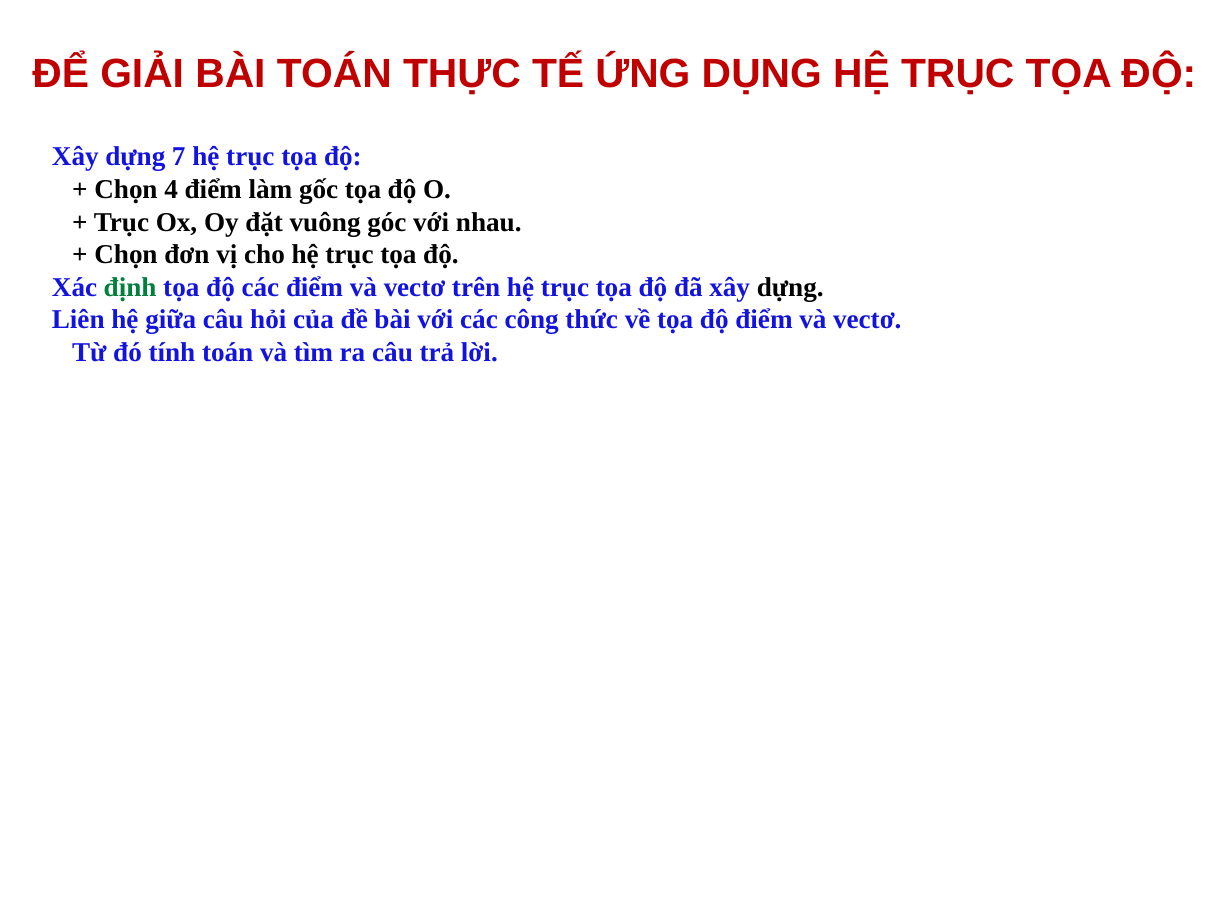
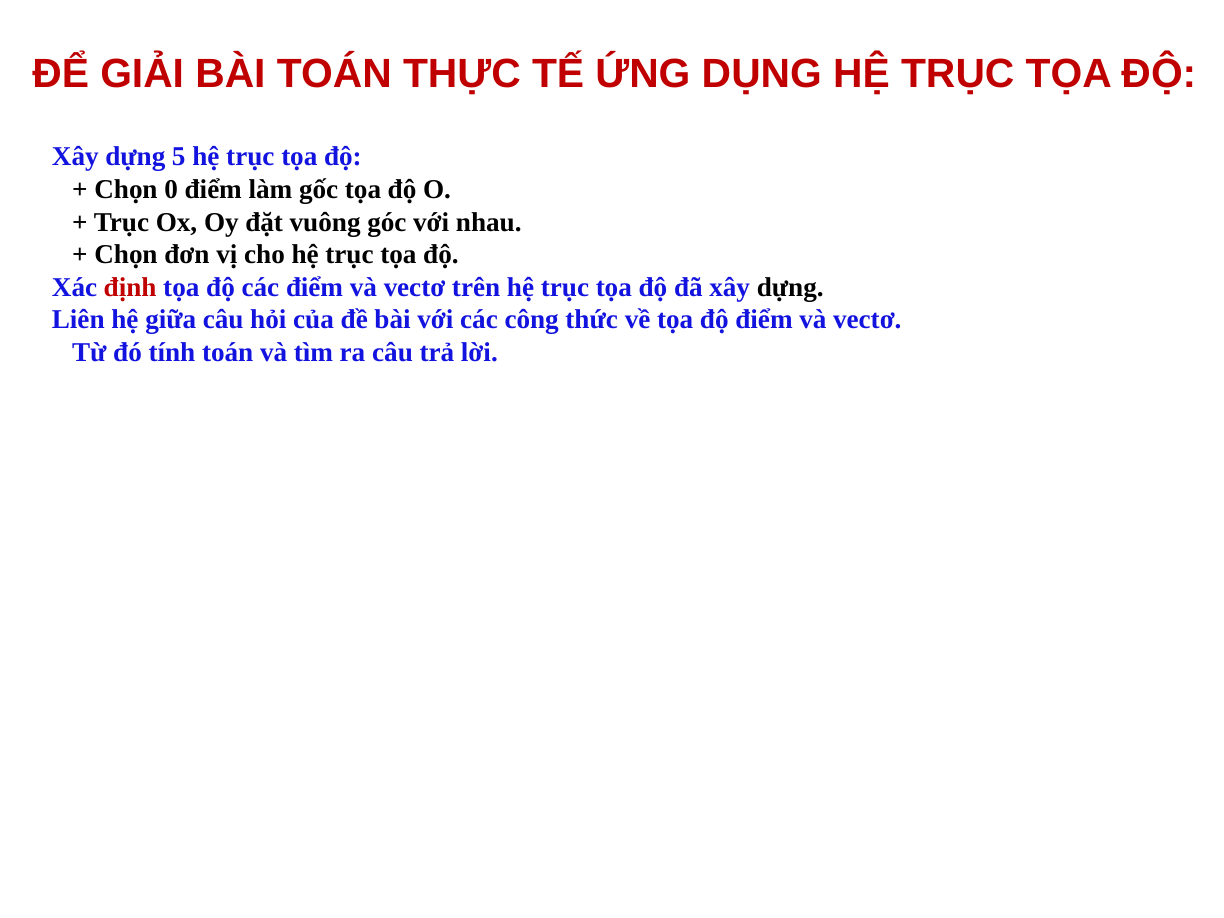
7: 7 -> 5
4: 4 -> 0
định colour: green -> red
